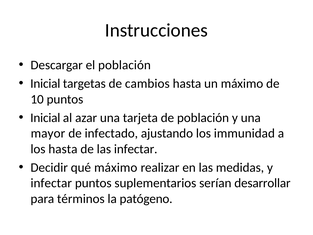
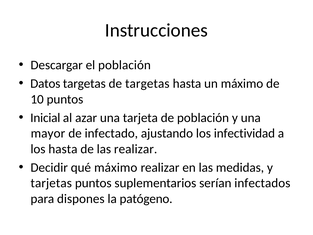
Inicial at (45, 84): Inicial -> Datos
de cambios: cambios -> targetas
immunidad: immunidad -> infectividad
las infectar: infectar -> realizar
infectar at (51, 183): infectar -> tarjetas
desarrollar: desarrollar -> infectados
términos: términos -> dispones
